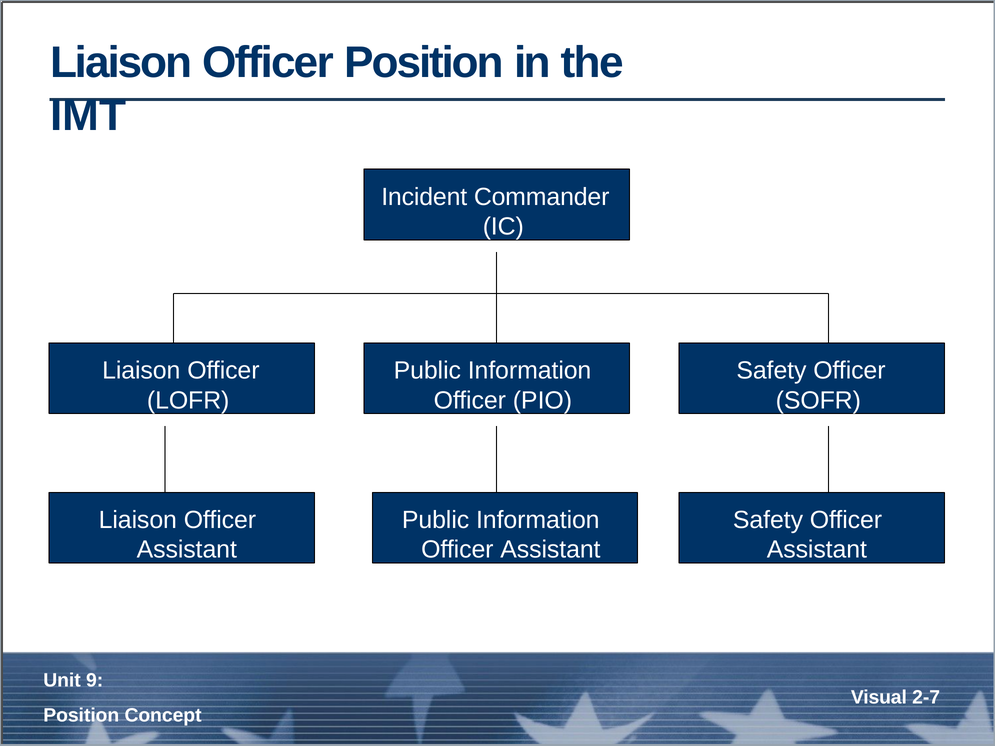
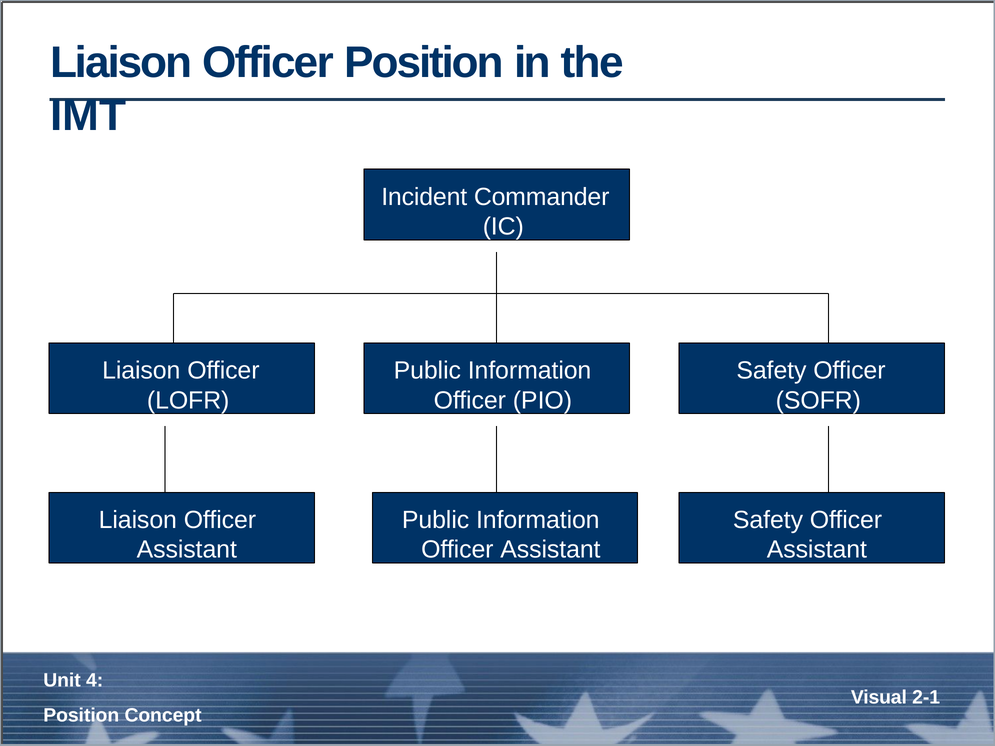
9: 9 -> 4
2-7: 2-7 -> 2-1
